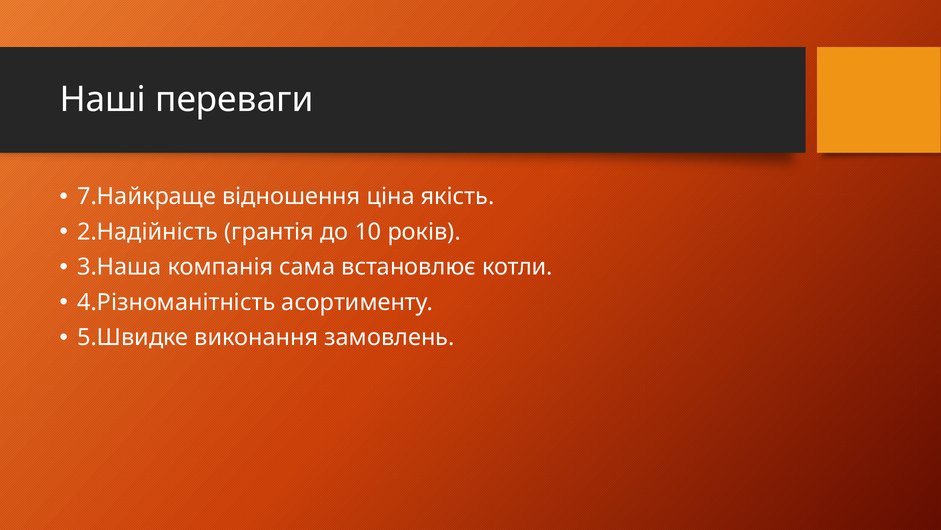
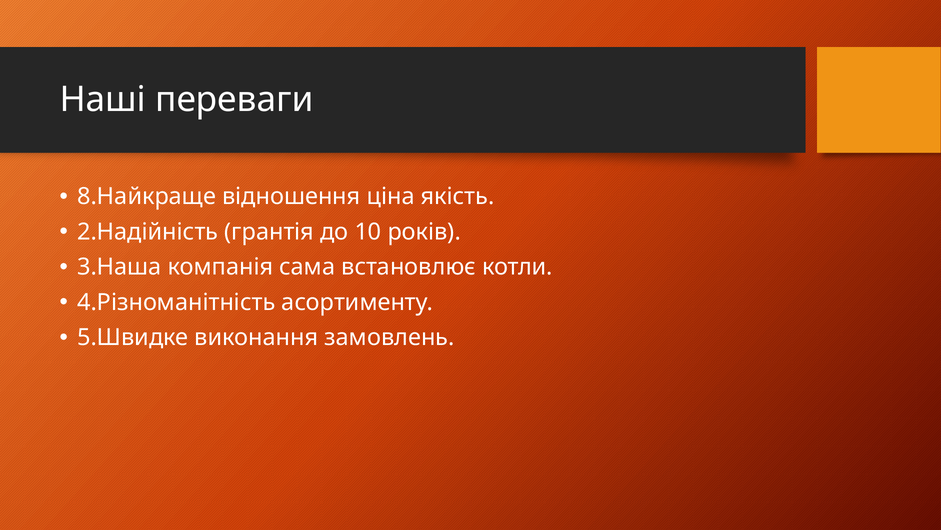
7.Найкраще: 7.Найкраще -> 8.Найкраще
